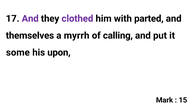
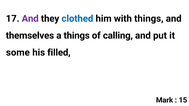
clothed colour: purple -> blue
with parted: parted -> things
a myrrh: myrrh -> things
upon: upon -> filled
